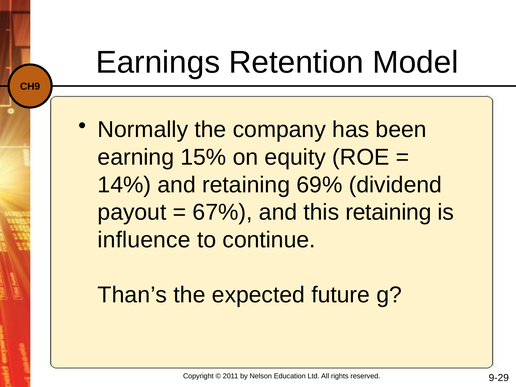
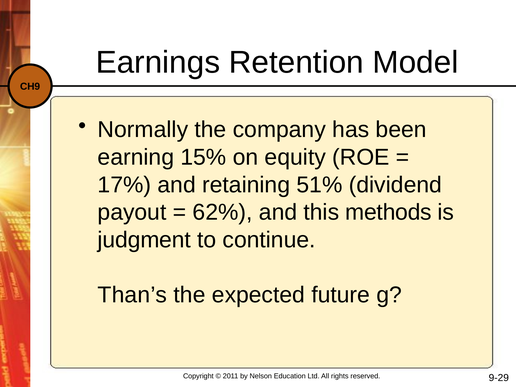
14%: 14% -> 17%
69%: 69% -> 51%
67%: 67% -> 62%
this retaining: retaining -> methods
influence: influence -> judgment
